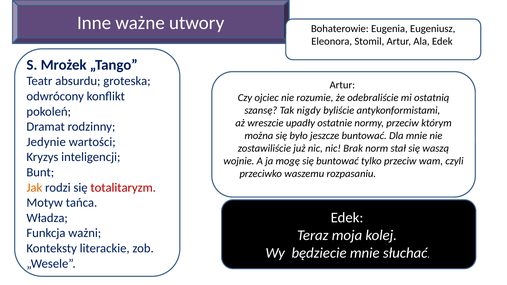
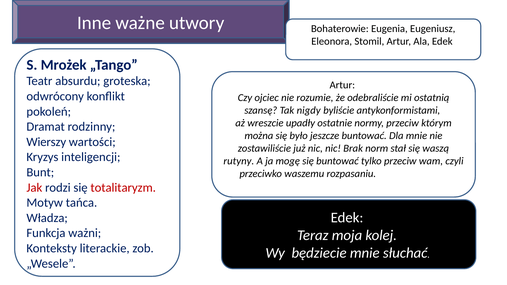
Jedynie: Jedynie -> Wierszy
wojnie: wojnie -> rutyny
Jak colour: orange -> red
